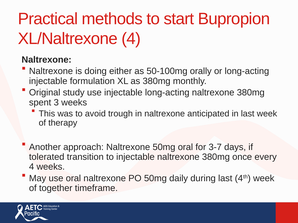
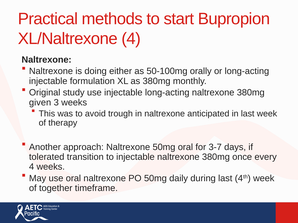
spent: spent -> given
